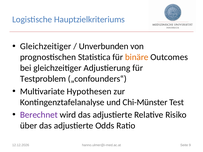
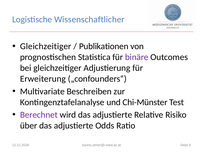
Hauptzielkriteriums: Hauptzielkriteriums -> Wissenschaftlicher
Unverbunden: Unverbunden -> Publikationen
binäre colour: orange -> purple
Testproblem: Testproblem -> Erweiterung
Hypothesen: Hypothesen -> Beschreiben
